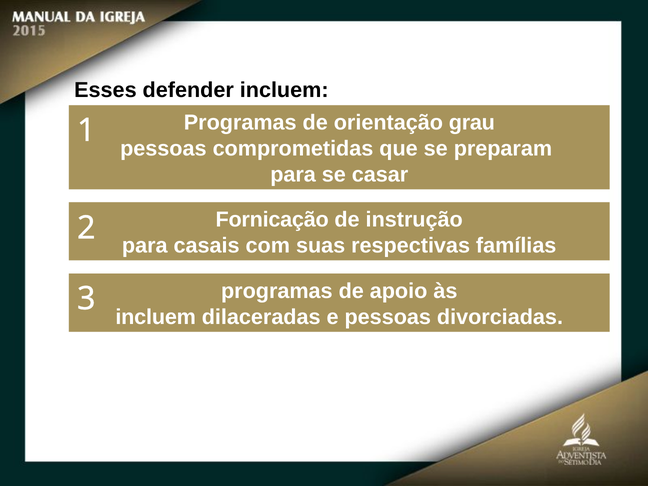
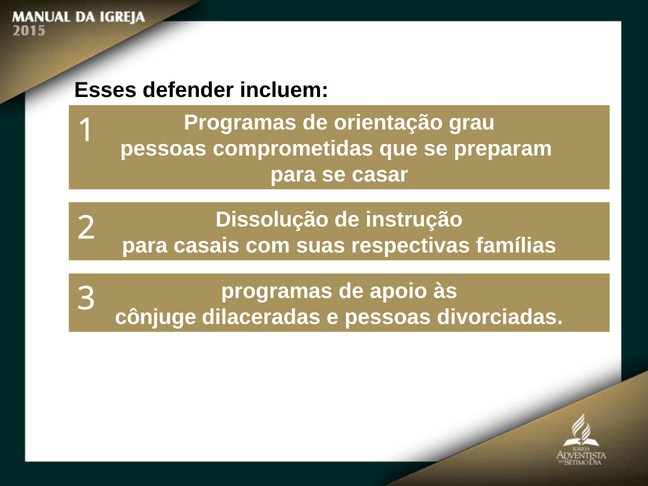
Fornicação: Fornicação -> Dissolução
incluem at (156, 317): incluem -> cônjuge
